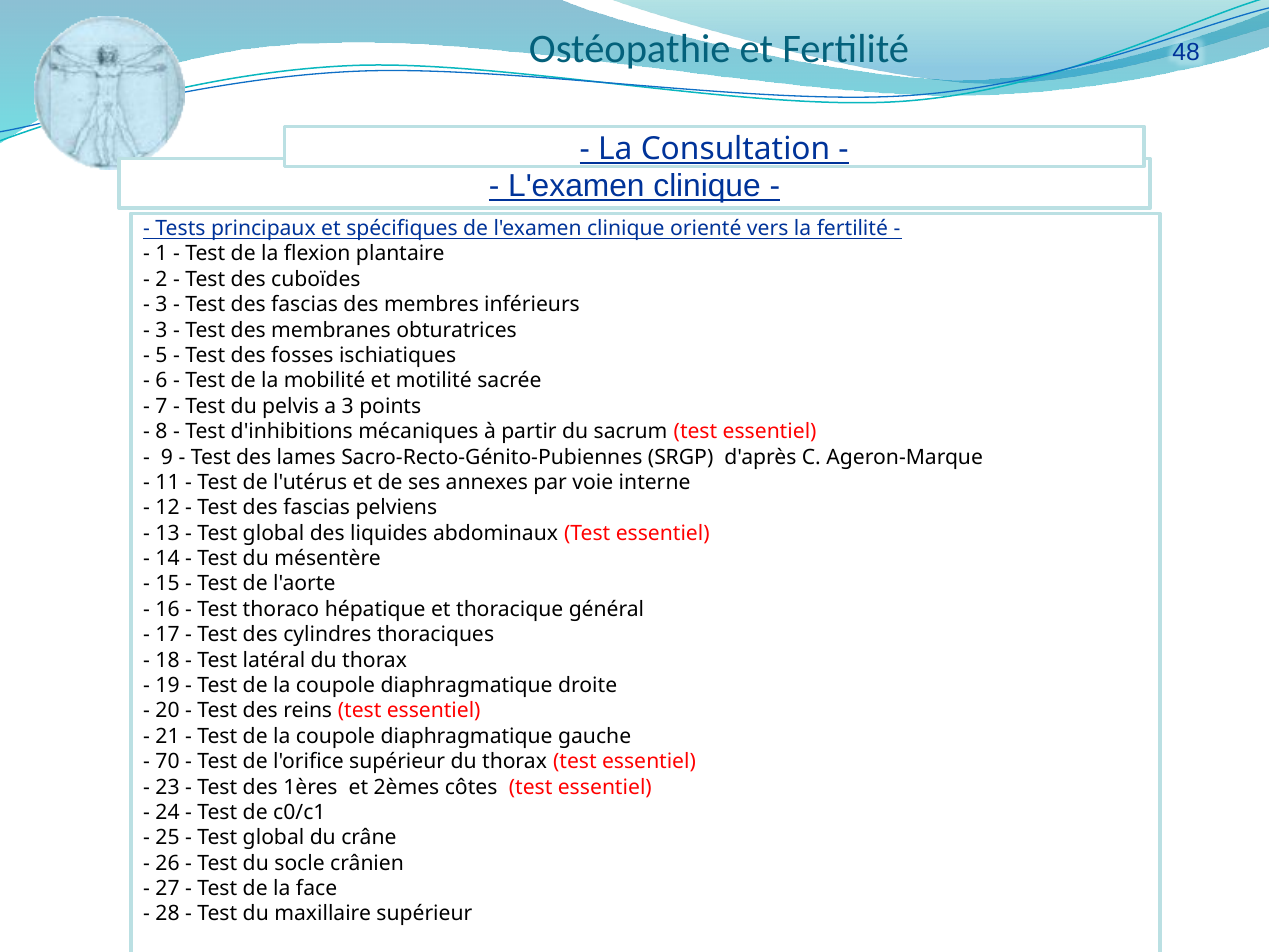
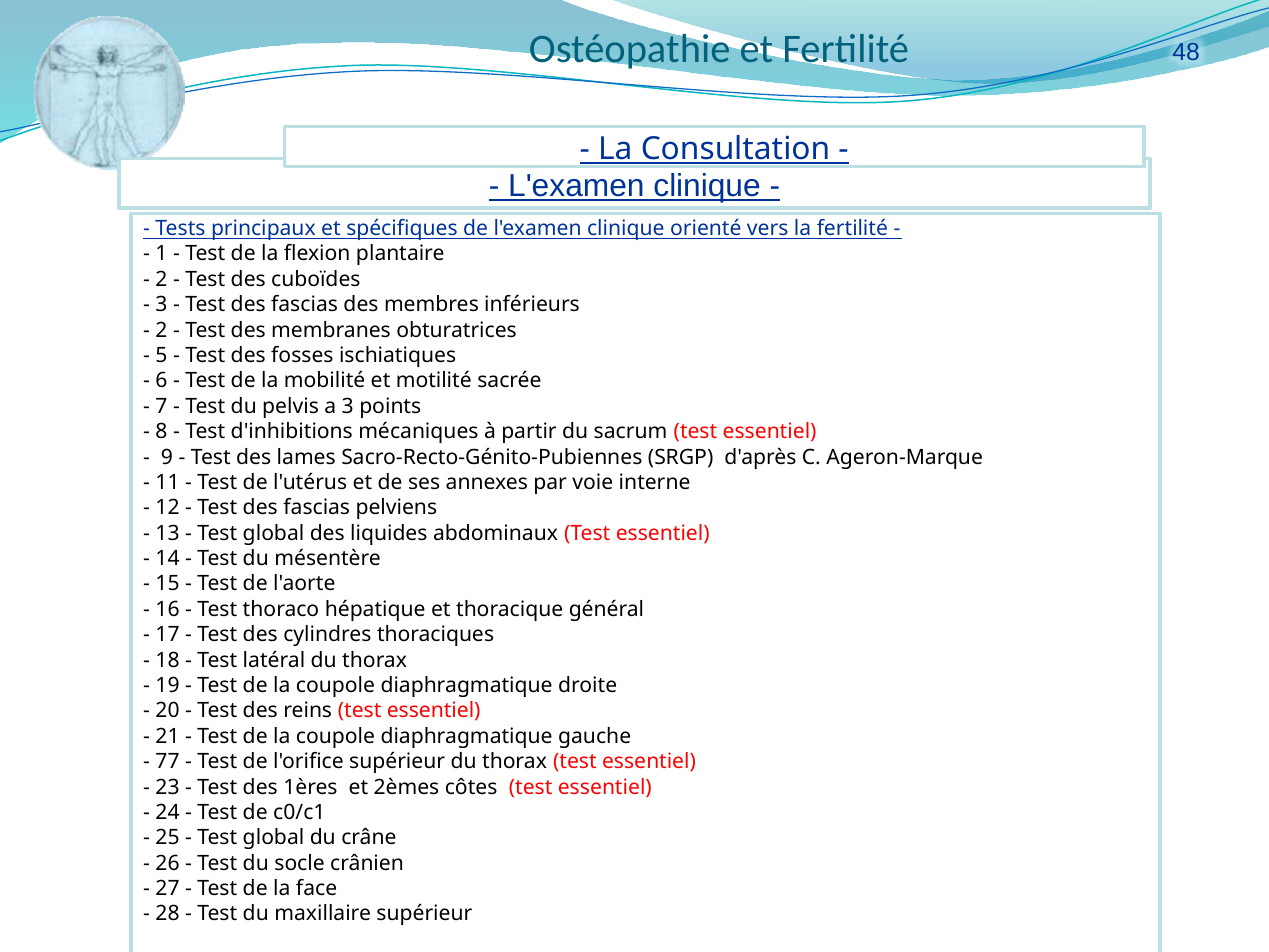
3 at (162, 330): 3 -> 2
70: 70 -> 77
